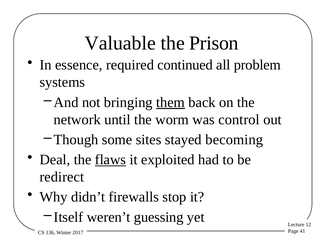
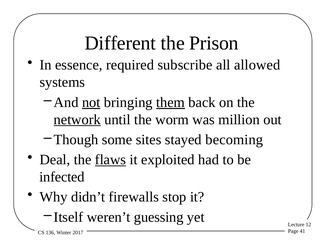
Valuable: Valuable -> Different
continued: continued -> subscribe
problem: problem -> allowed
not underline: none -> present
network underline: none -> present
control: control -> million
redirect: redirect -> infected
